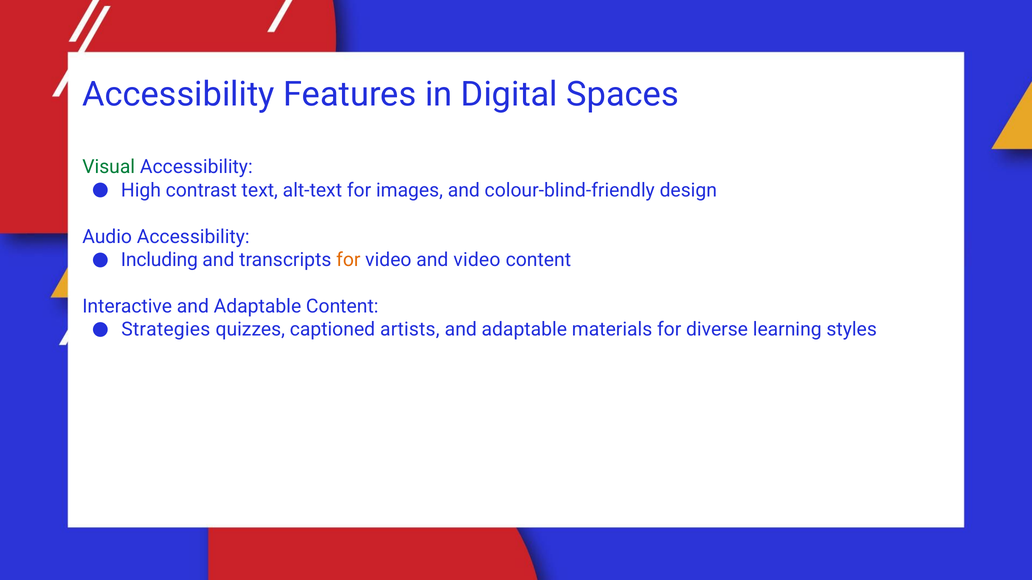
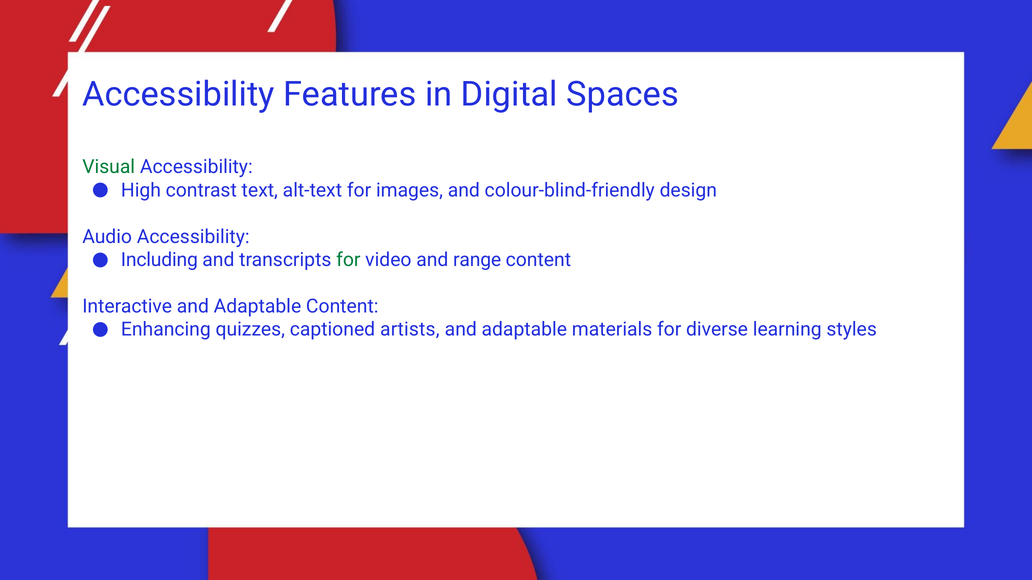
for at (348, 260) colour: orange -> green
and video: video -> range
Strategies: Strategies -> Enhancing
